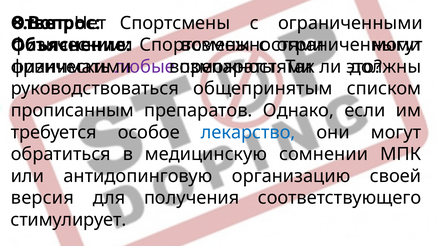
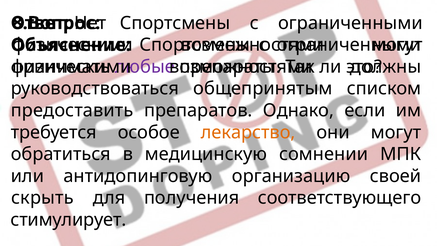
прописанным: прописанным -> предоставить
лекарство colour: blue -> orange
версия: версия -> скрыть
